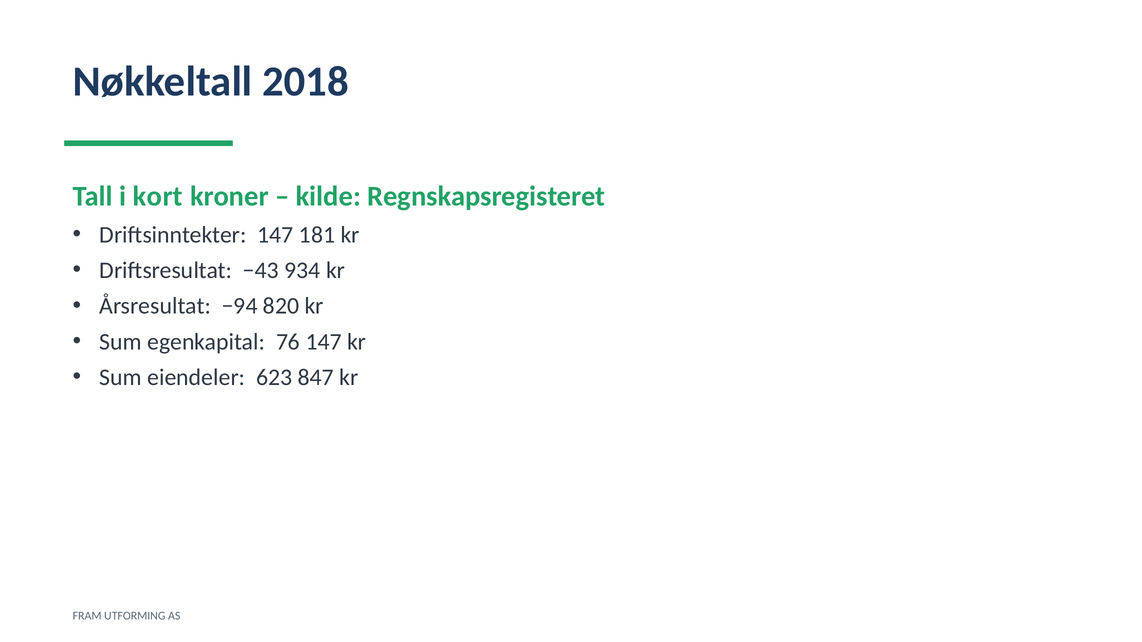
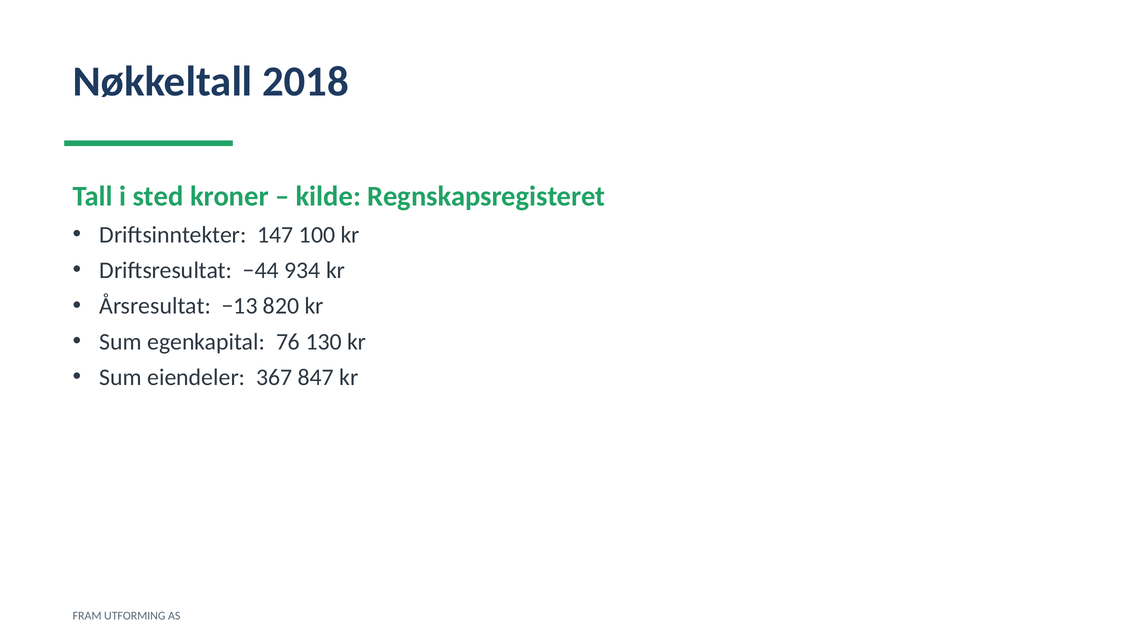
kort: kort -> sted
181: 181 -> 100
−43: −43 -> −44
−94: −94 -> −13
76 147: 147 -> 130
623: 623 -> 367
